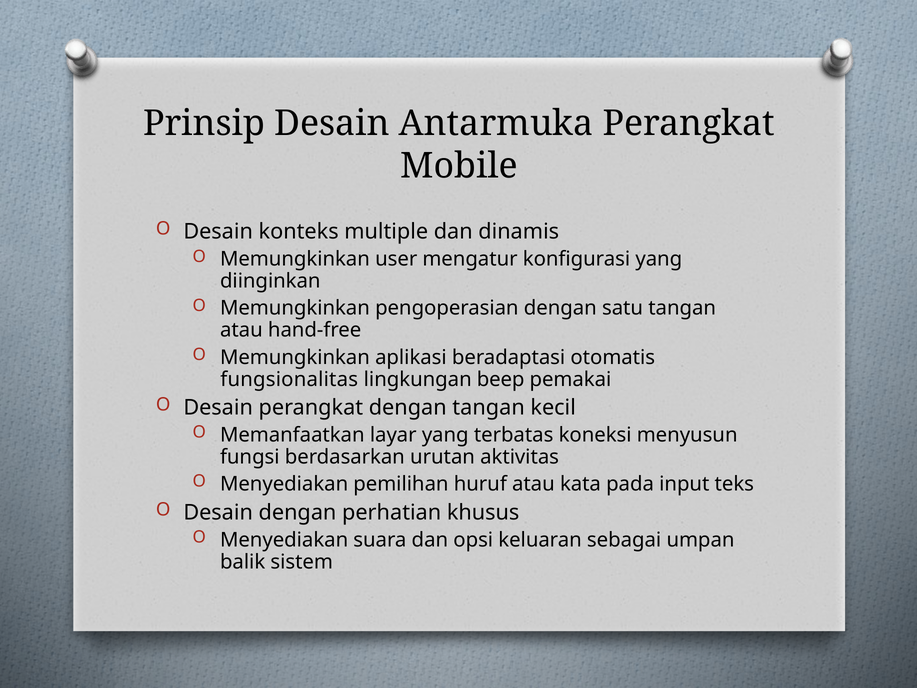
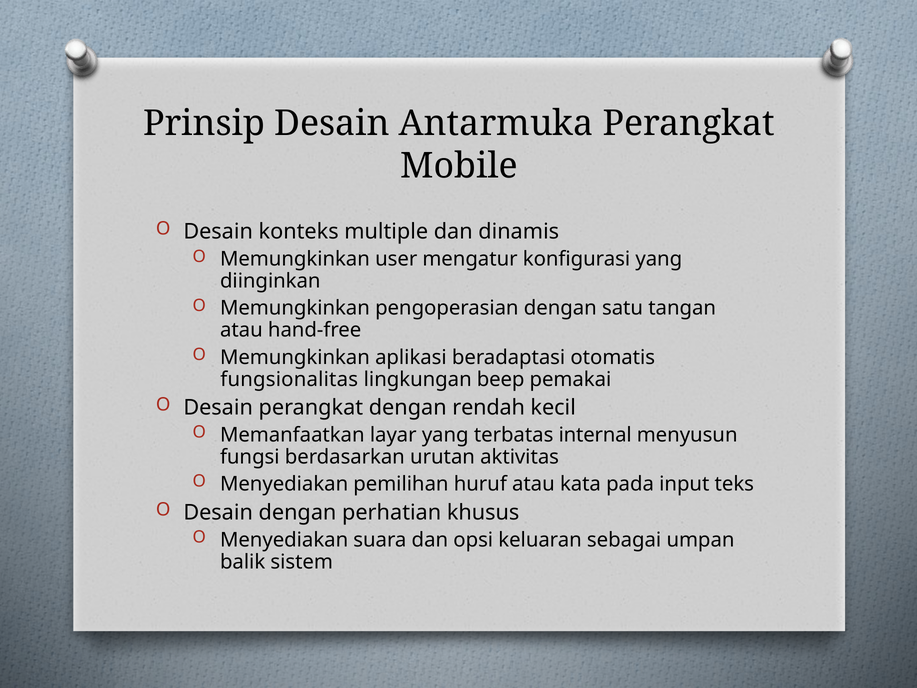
dengan tangan: tangan -> rendah
koneksi: koneksi -> internal
